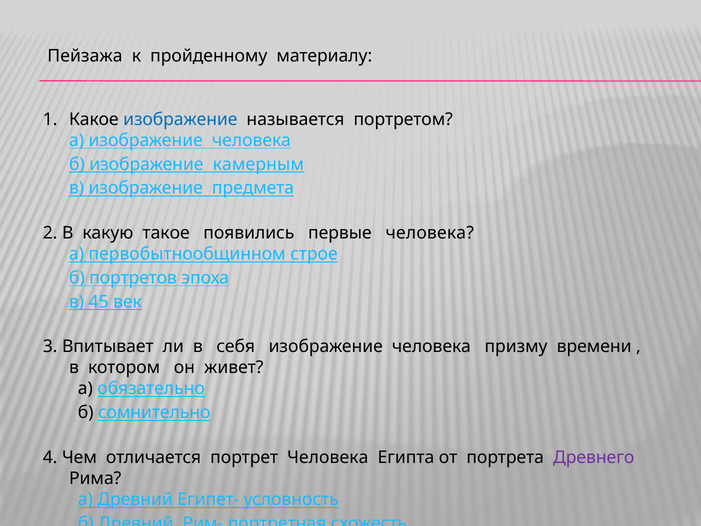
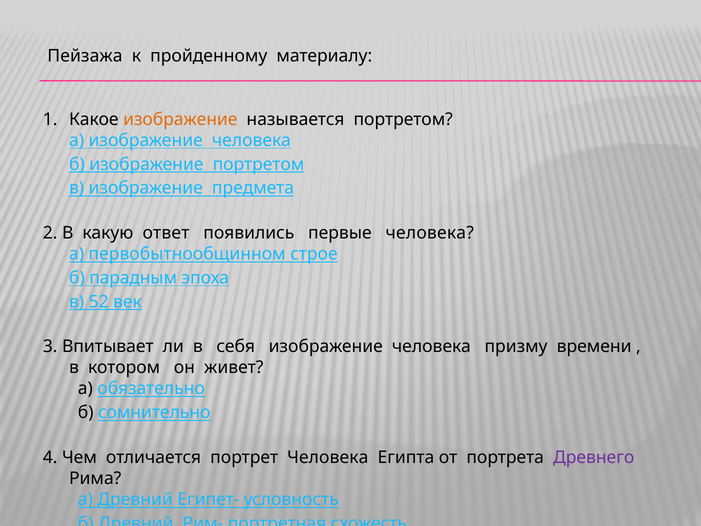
изображение at (180, 119) colour: blue -> orange
изображение камерным: камерным -> портретом
такое: такое -> ответ
портретов: портретов -> парадным
45: 45 -> 52
